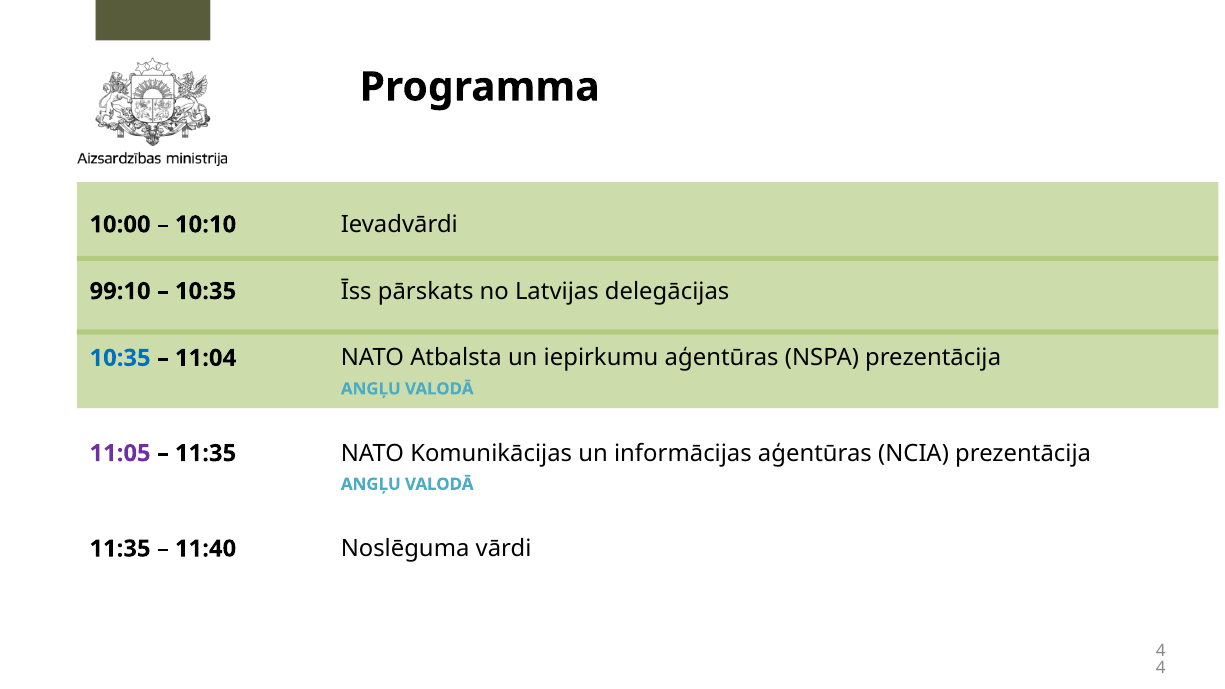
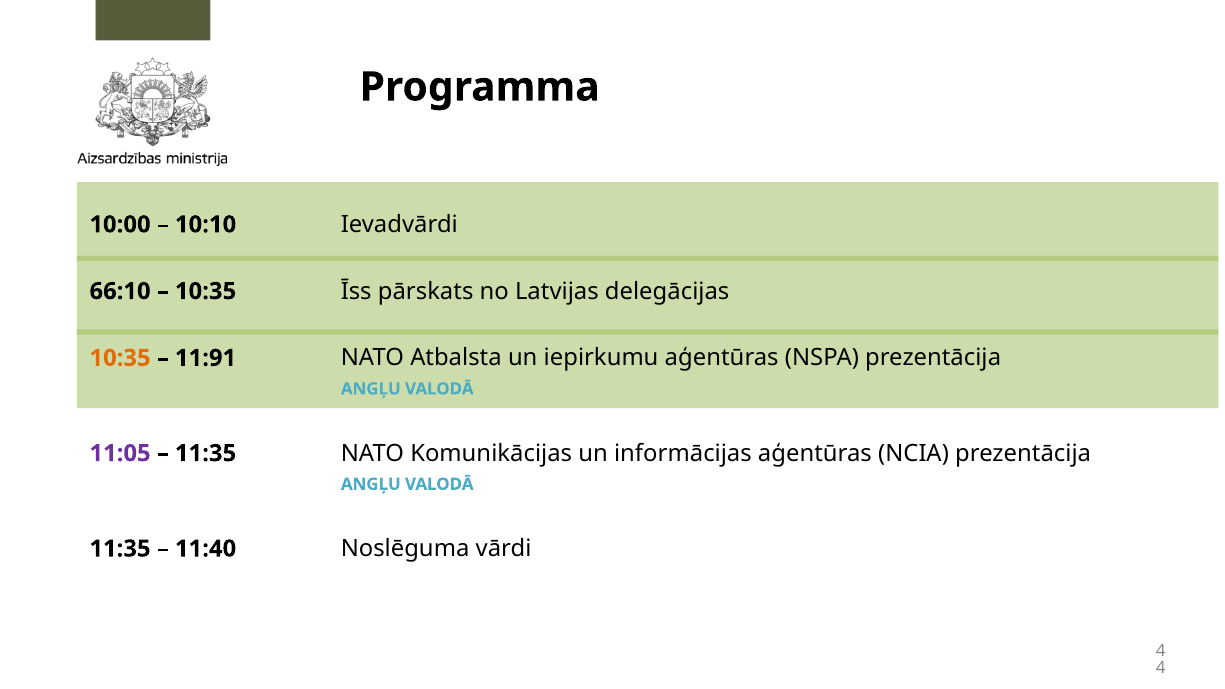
99:10: 99:10 -> 66:10
10:35 at (120, 358) colour: blue -> orange
11:04: 11:04 -> 11:91
